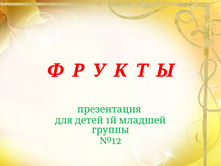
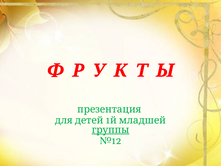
группы underline: none -> present
